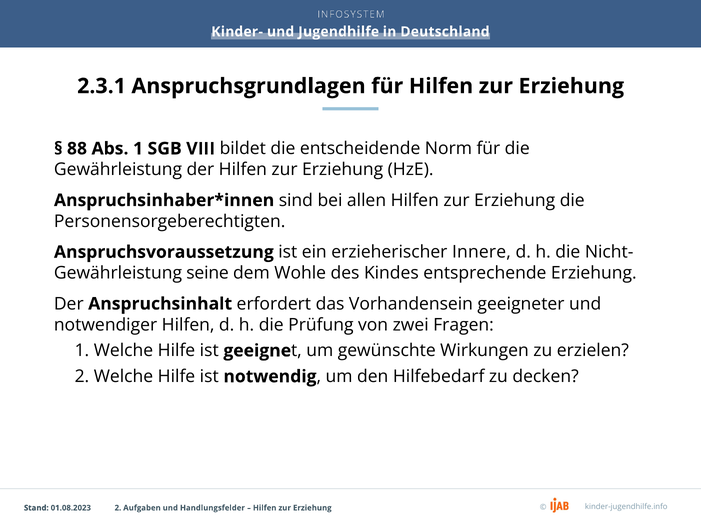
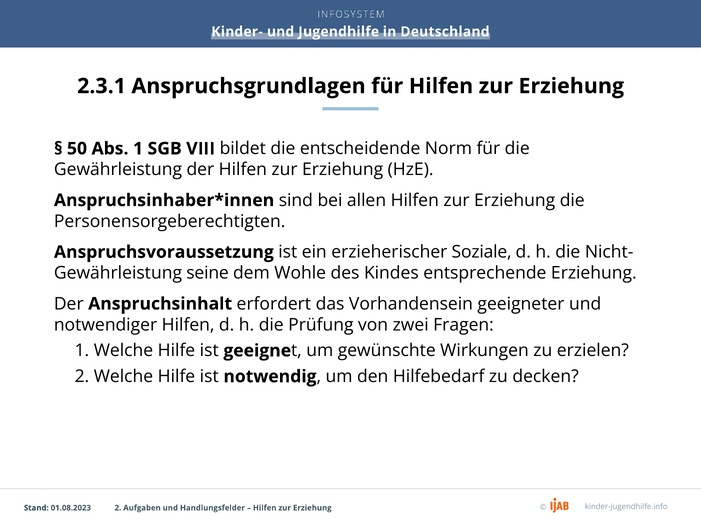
88: 88 -> 50
Innere: Innere -> Soziale
